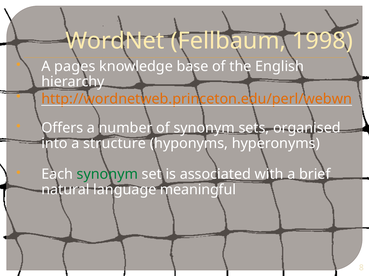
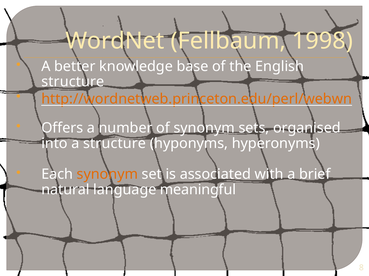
pages: pages -> better
hierarchy at (73, 82): hierarchy -> structure
synonym at (107, 175) colour: green -> orange
